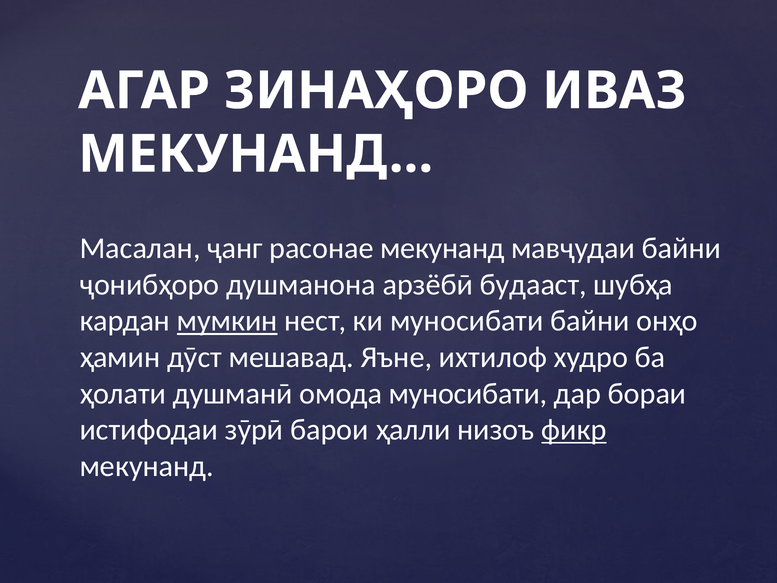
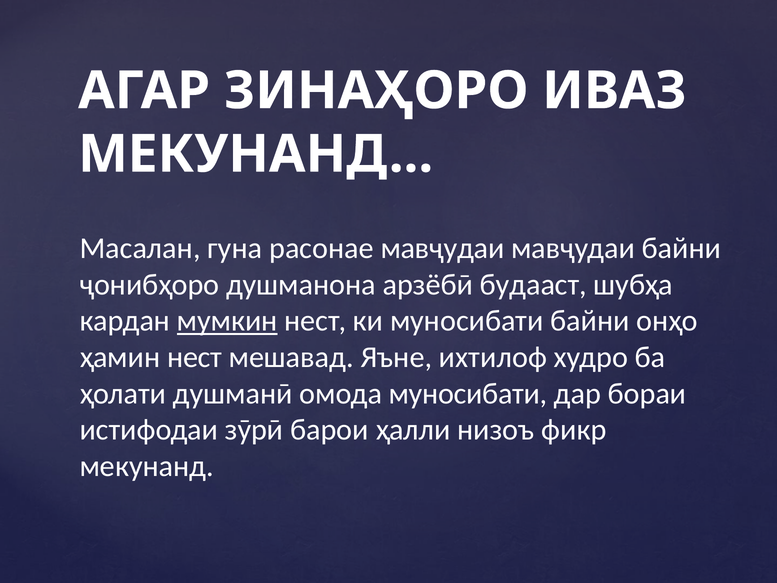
ҷанг: ҷанг -> гуна
расонае мекунанд: мекунанд -> мавҷудаи
ҳамин дӯст: дӯст -> нест
фикр underline: present -> none
